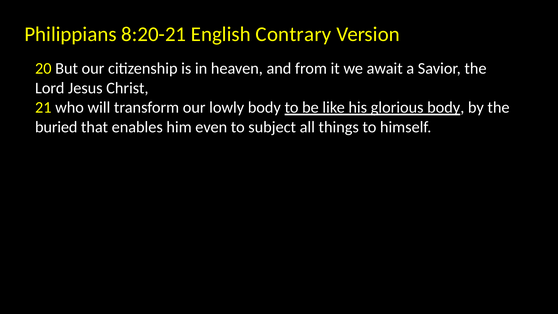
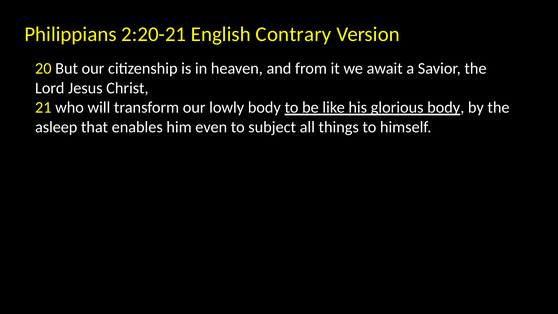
8:20-21: 8:20-21 -> 2:20-21
buried: buried -> asleep
